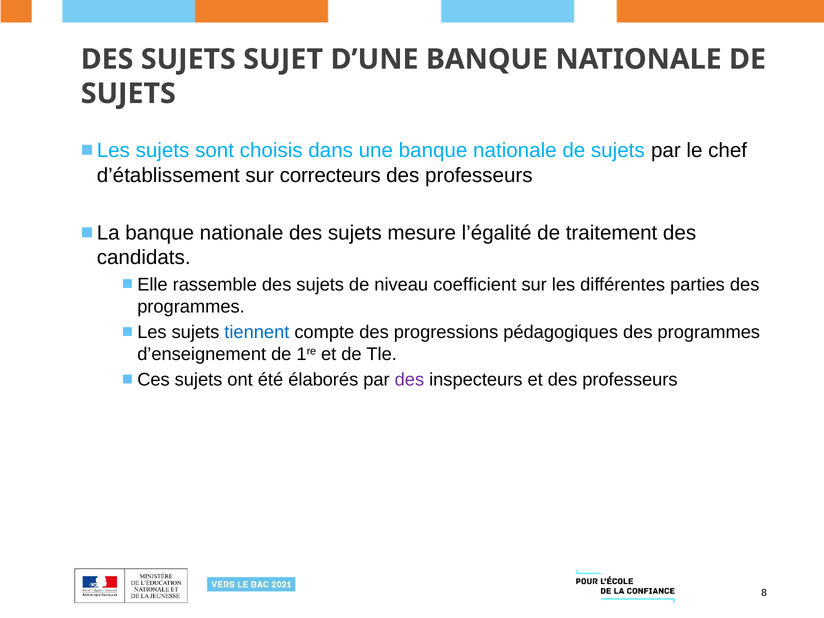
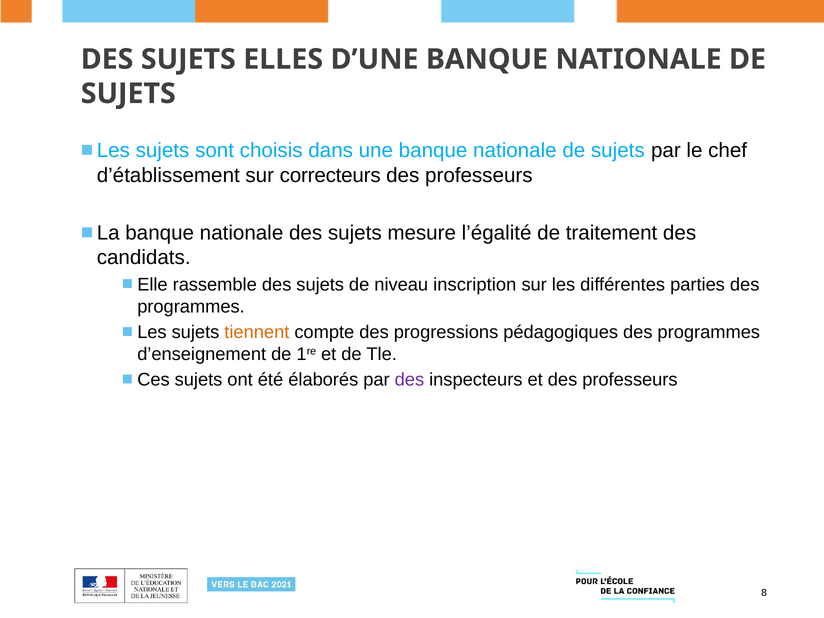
SUJET: SUJET -> ELLES
coefficient: coefficient -> inscription
tiennent colour: blue -> orange
